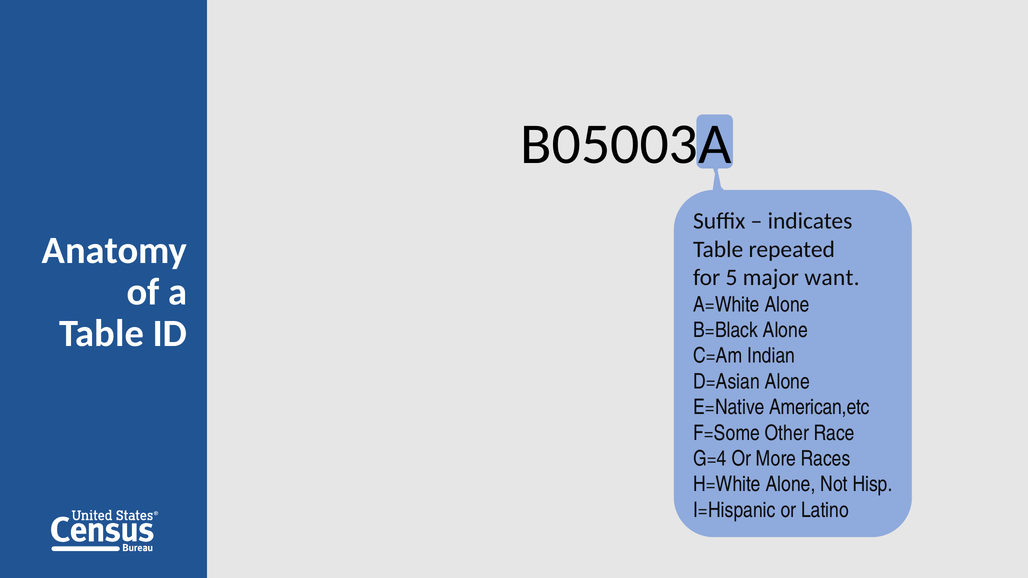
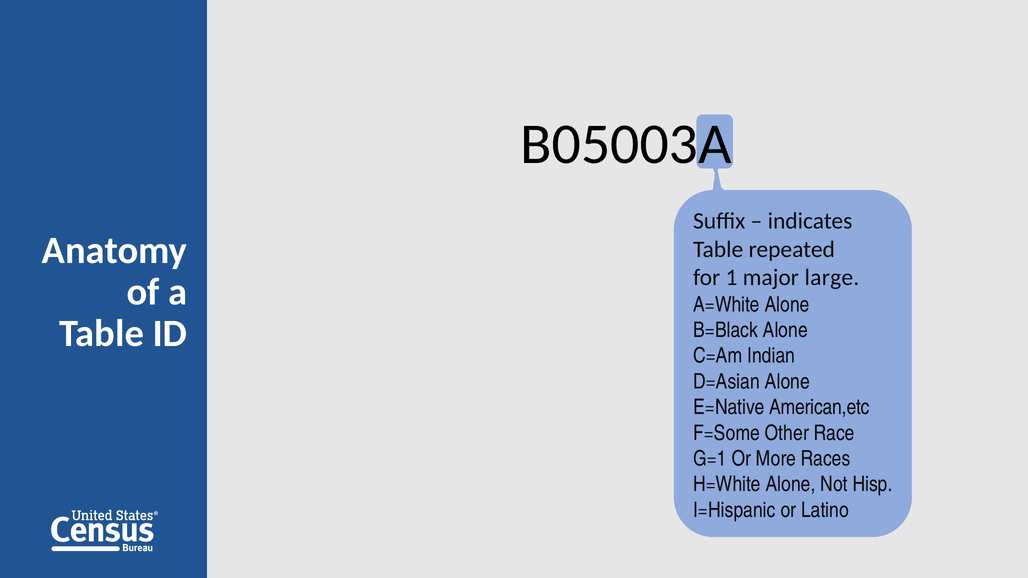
5: 5 -> 1
want: want -> large
G=4: G=4 -> G=1
